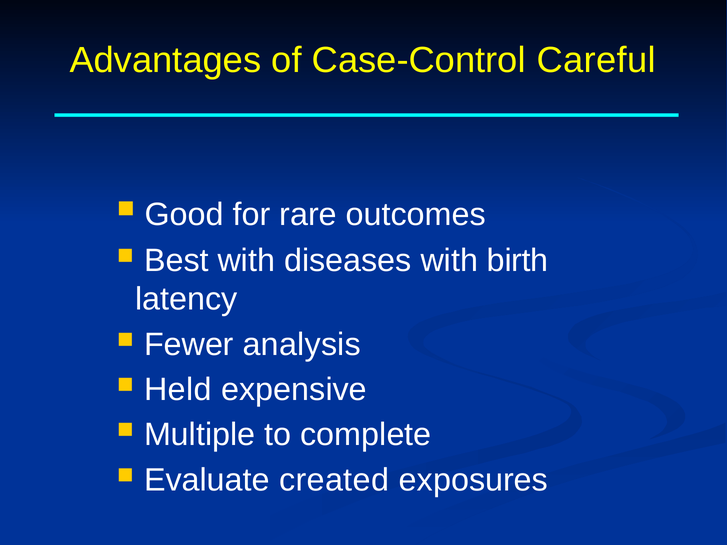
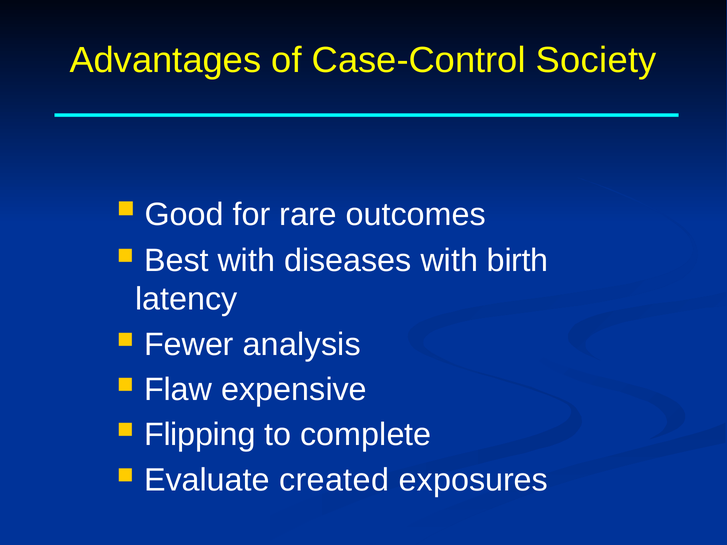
Careful: Careful -> Society
Held: Held -> Flaw
Multiple: Multiple -> Flipping
